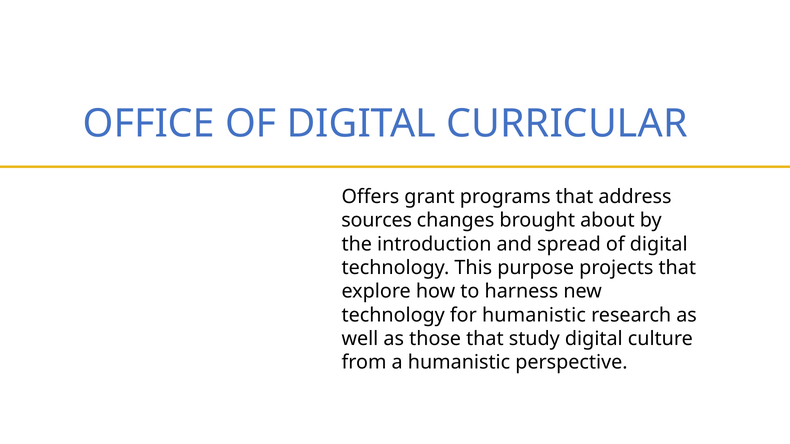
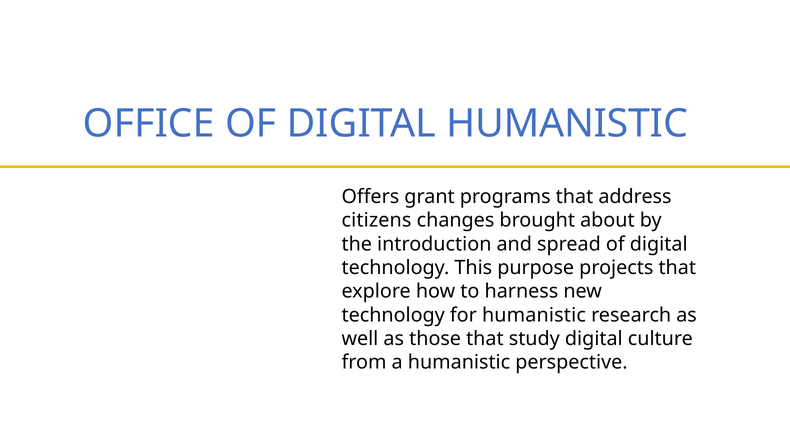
DIGITAL CURRICULAR: CURRICULAR -> HUMANISTIC
sources: sources -> citizens
